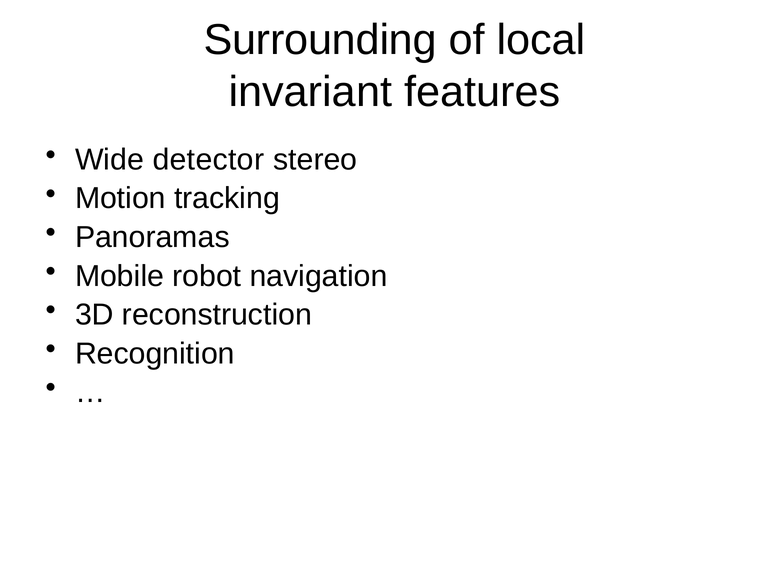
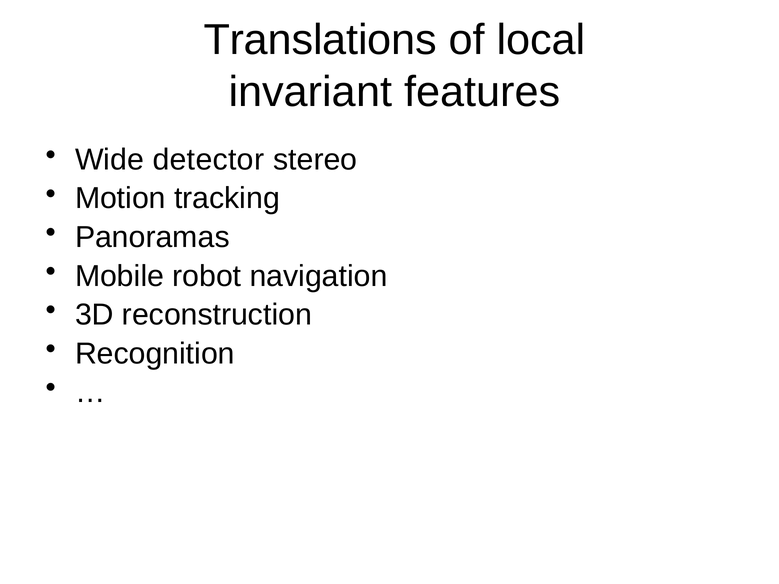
Surrounding: Surrounding -> Translations
